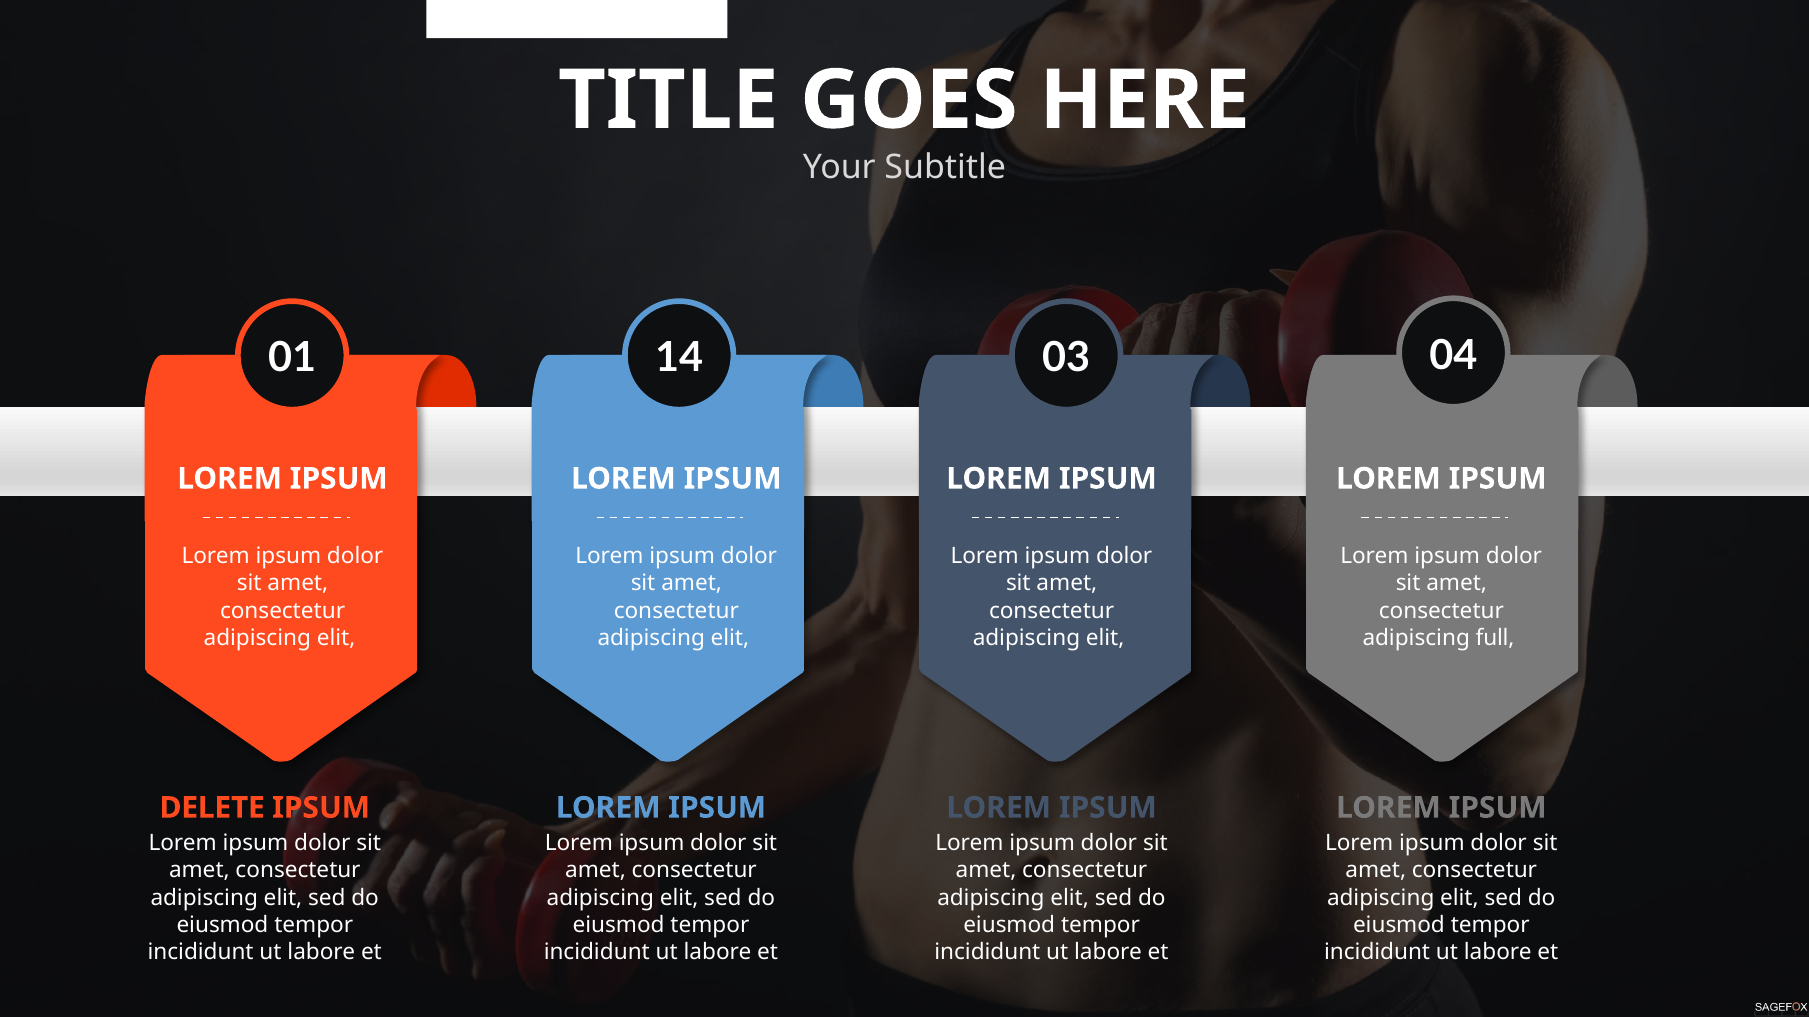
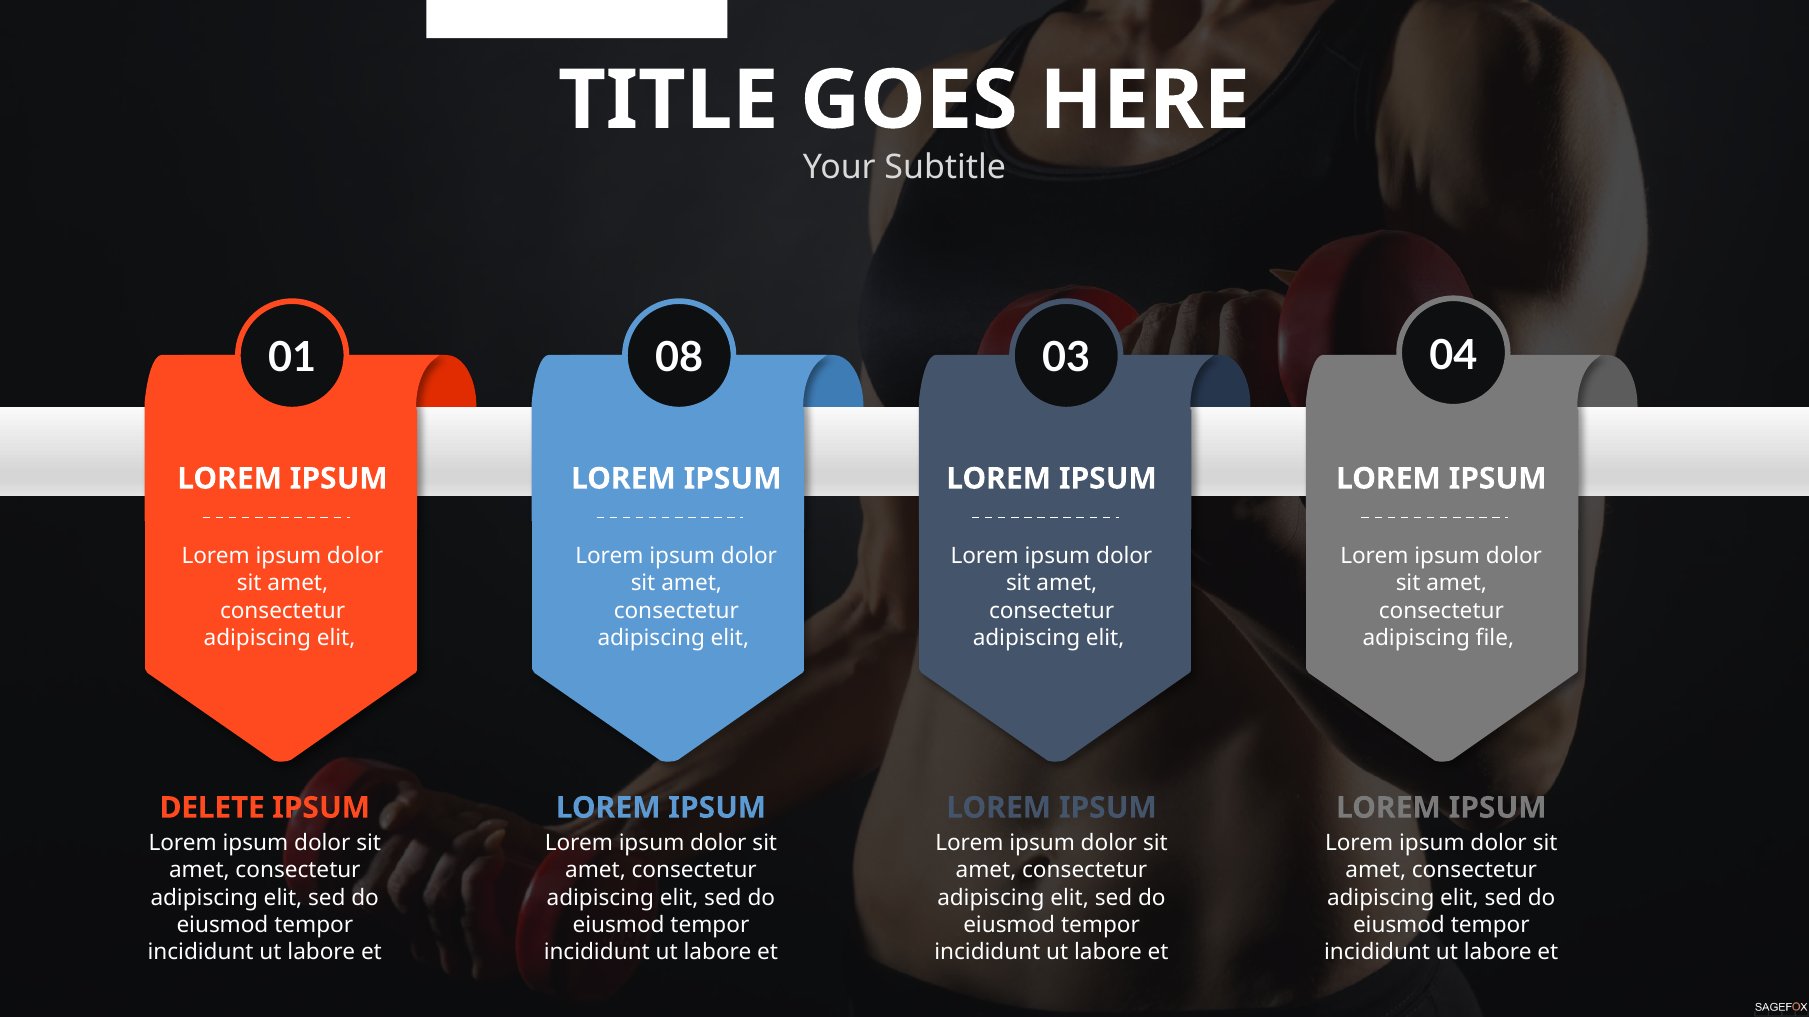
14: 14 -> 08
full: full -> file
